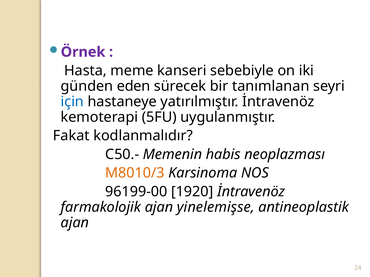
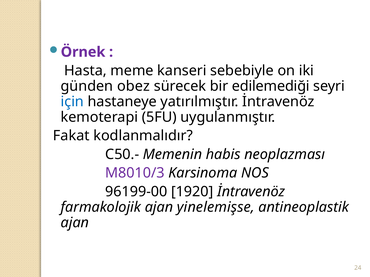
eden: eden -> obez
tanımlanan: tanımlanan -> edilemediği
M8010/3 colour: orange -> purple
